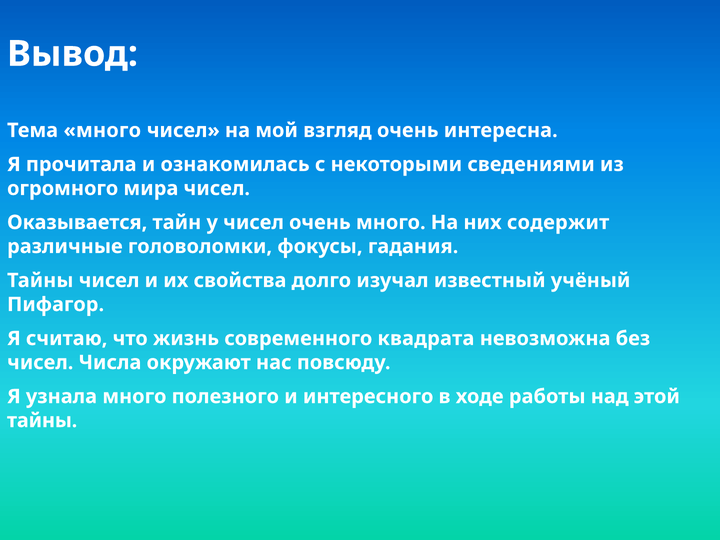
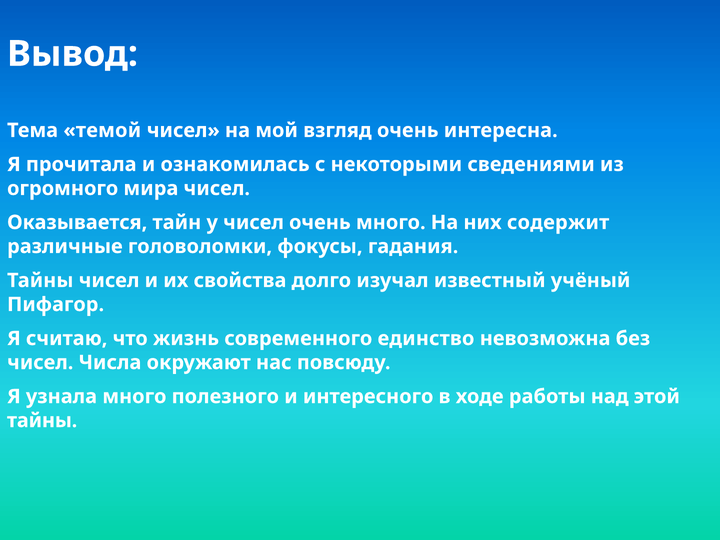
Тема много: много -> темой
квадрата: квадрата -> единство
